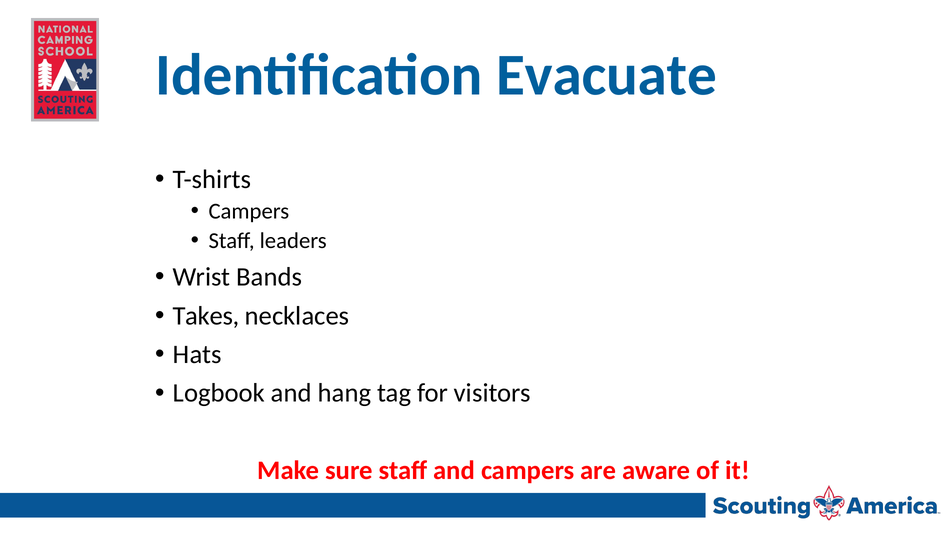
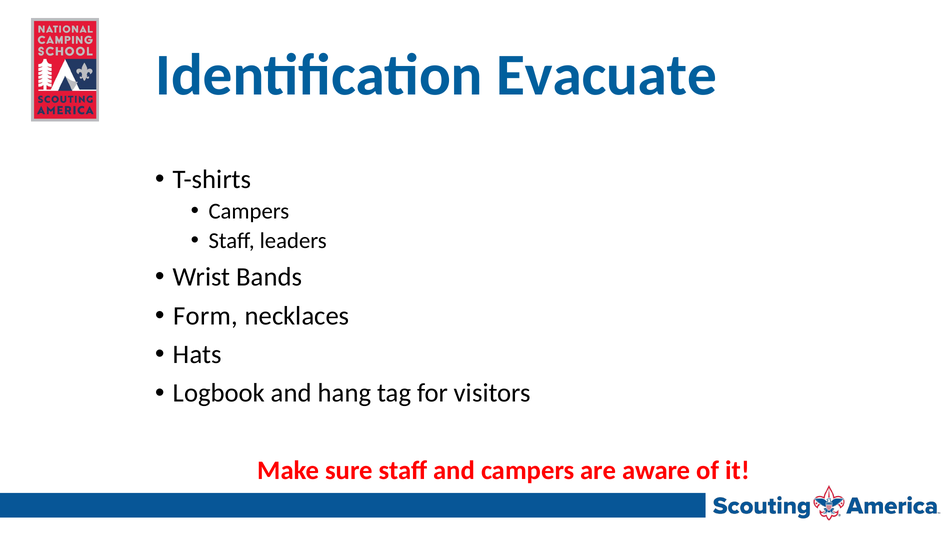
Takes: Takes -> Form
